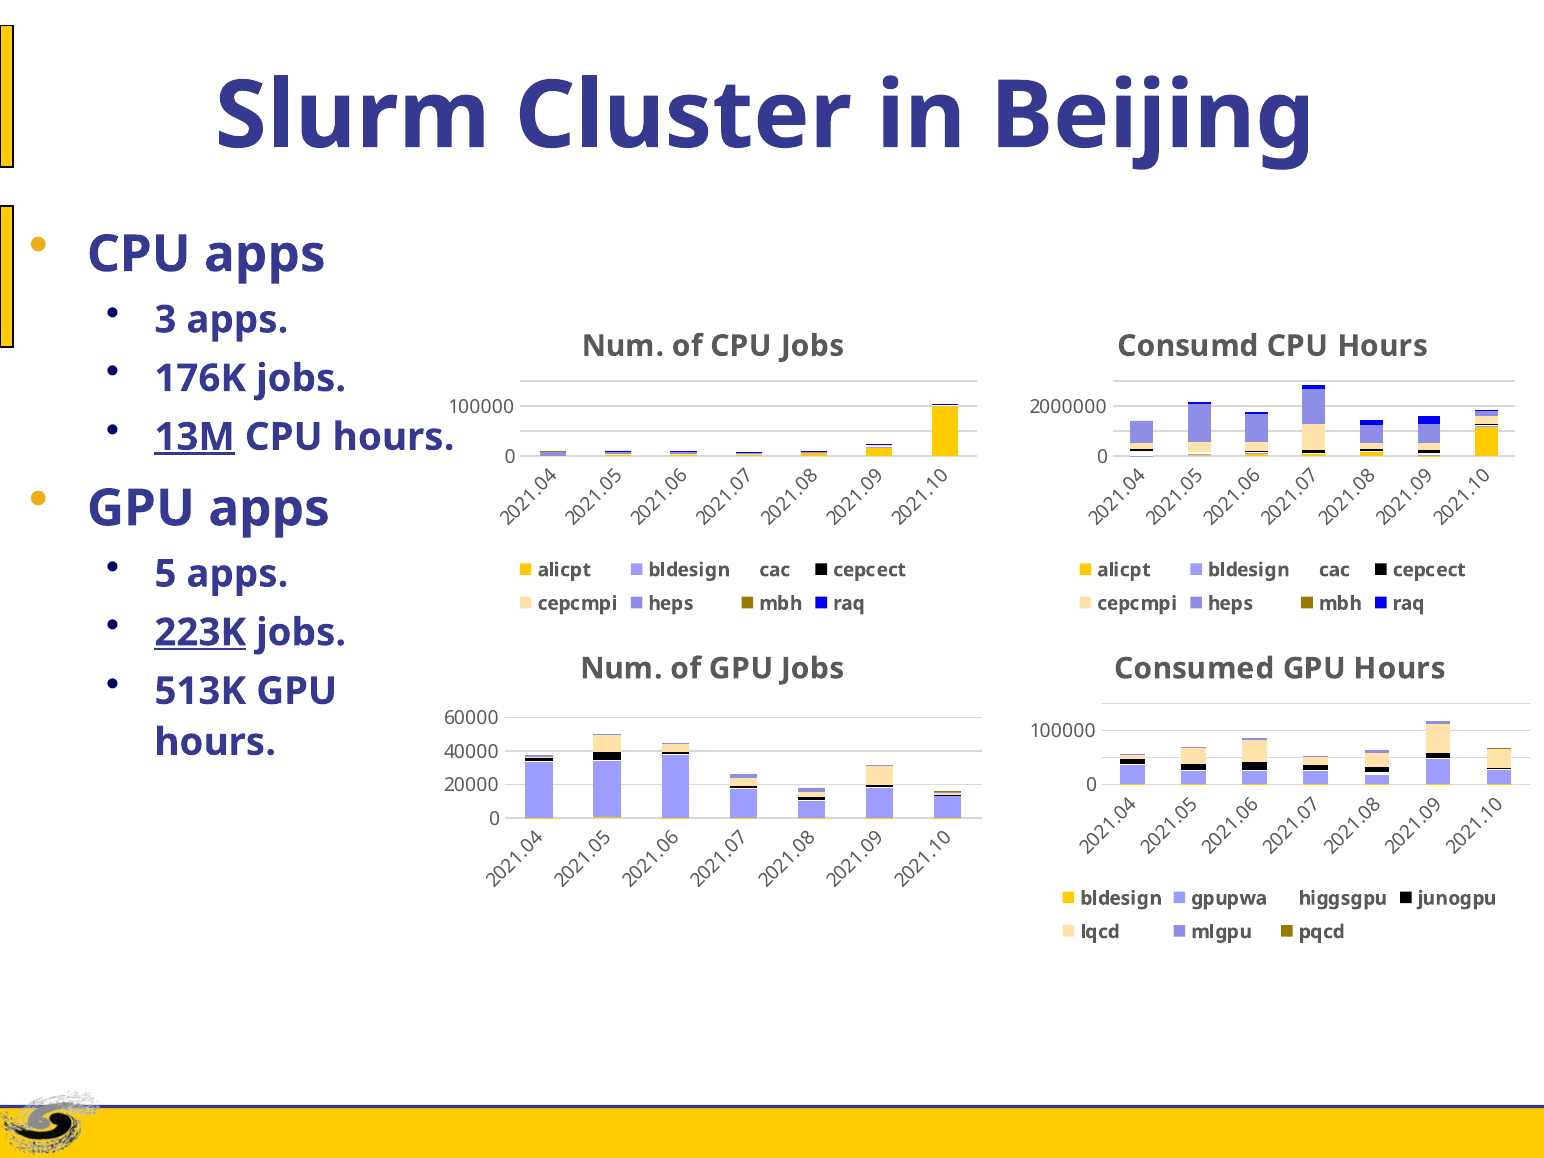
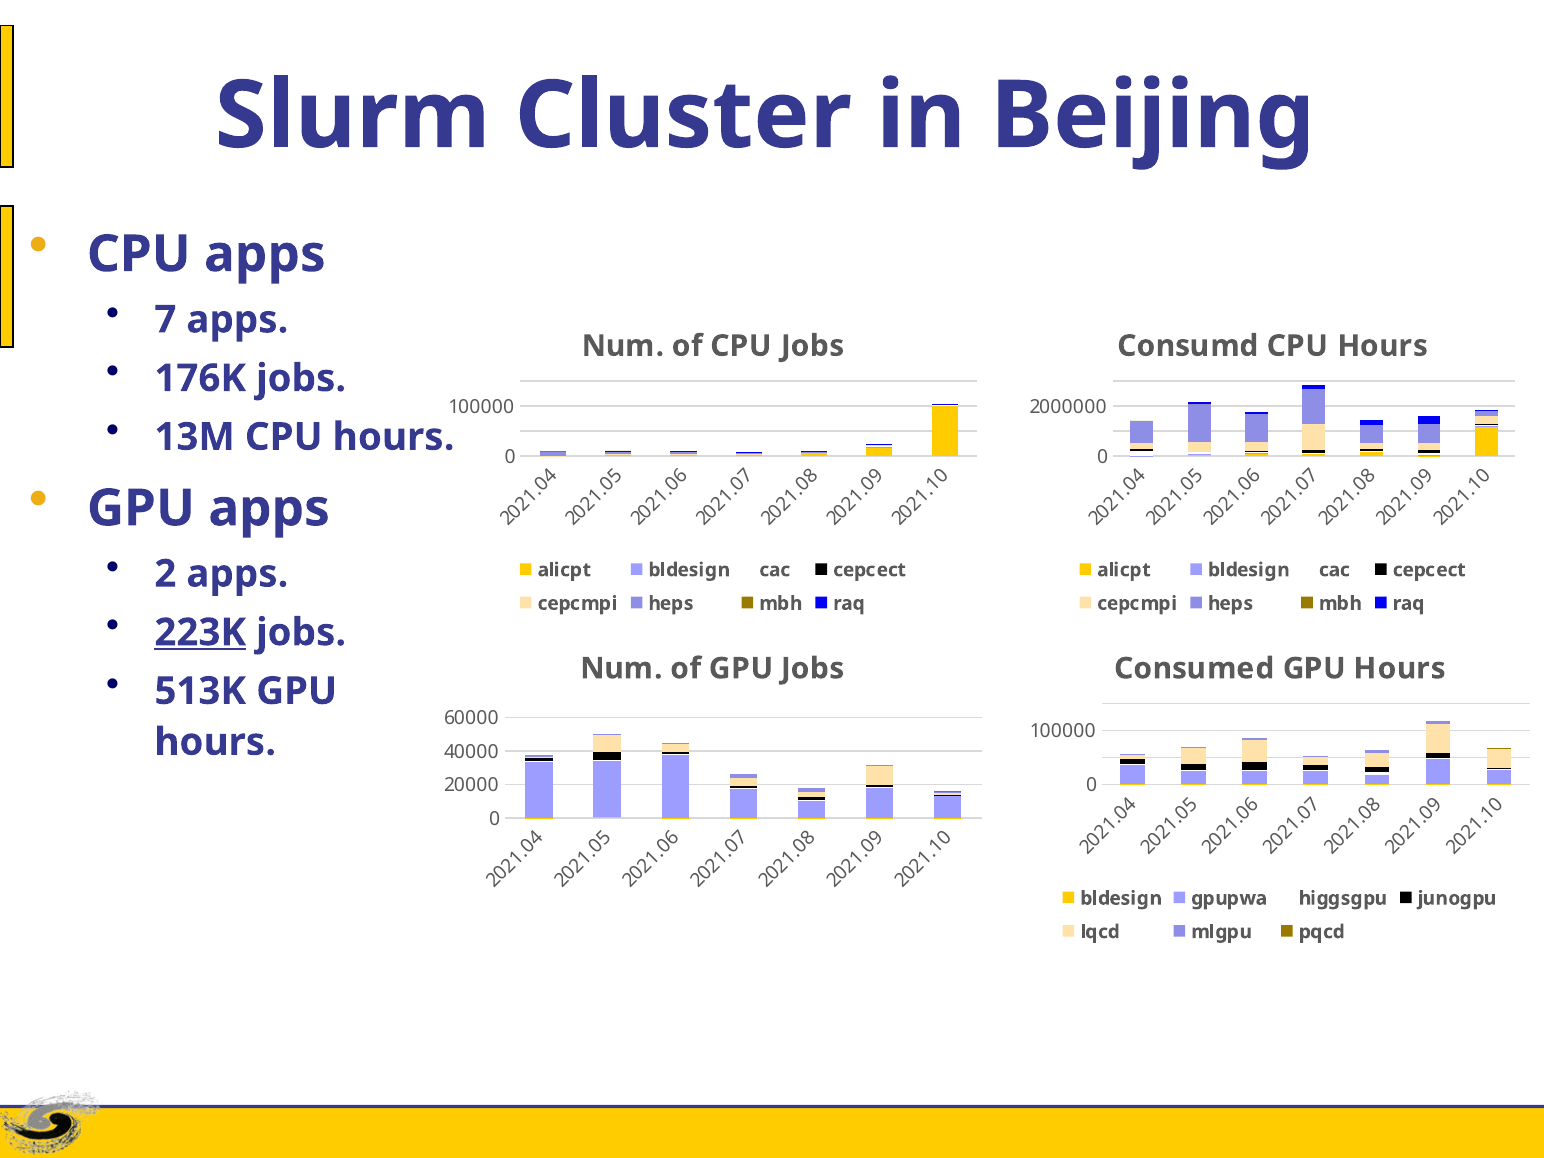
3 at (165, 320): 3 -> 7
13M underline: present -> none
5 at (165, 574): 5 -> 2
